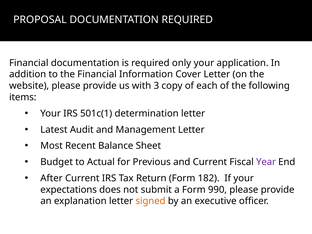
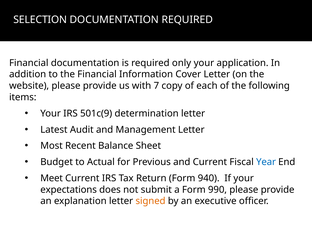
PROPOSAL: PROPOSAL -> SELECTION
3: 3 -> 7
501c(1: 501c(1 -> 501c(9
Year colour: purple -> blue
After: After -> Meet
182: 182 -> 940
